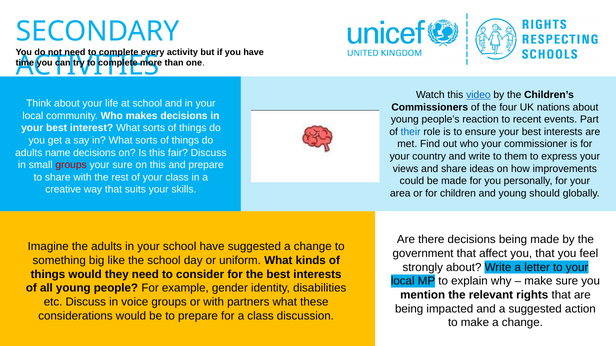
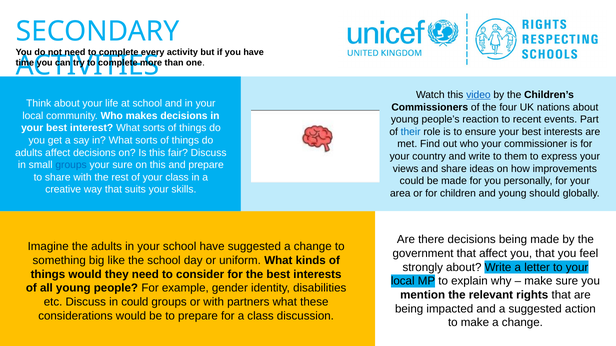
adults name: name -> affect
groups at (71, 165) colour: red -> blue
in voice: voice -> could
